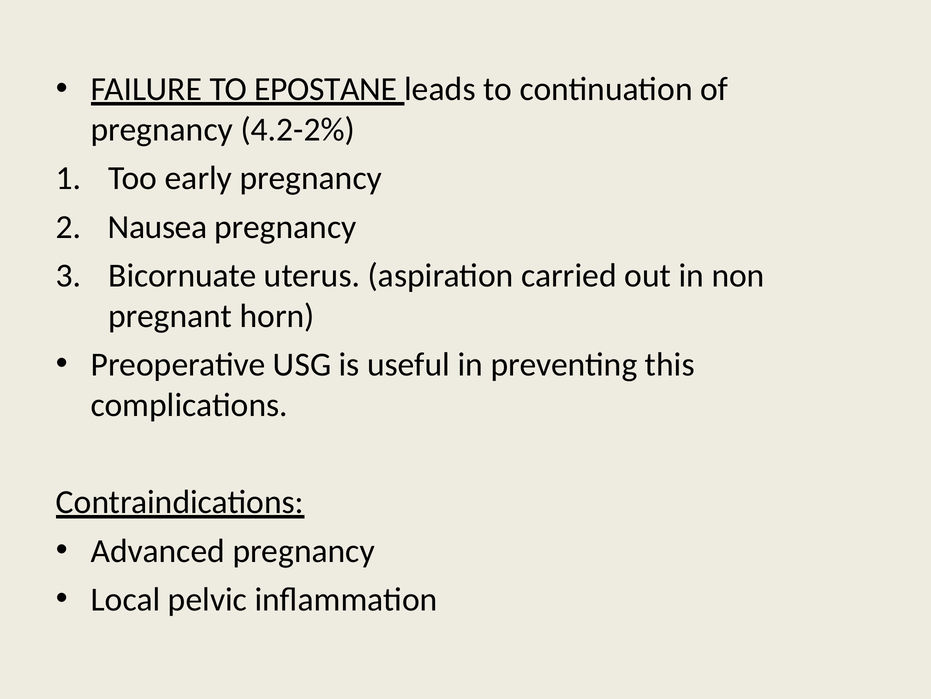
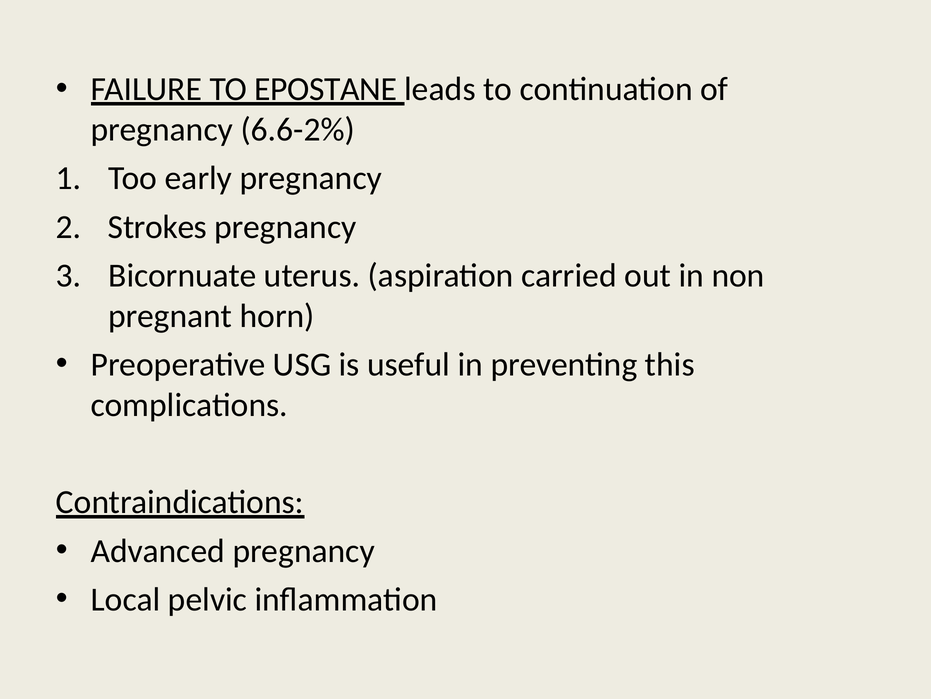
4.2-2%: 4.2-2% -> 6.6-2%
Nausea: Nausea -> Strokes
